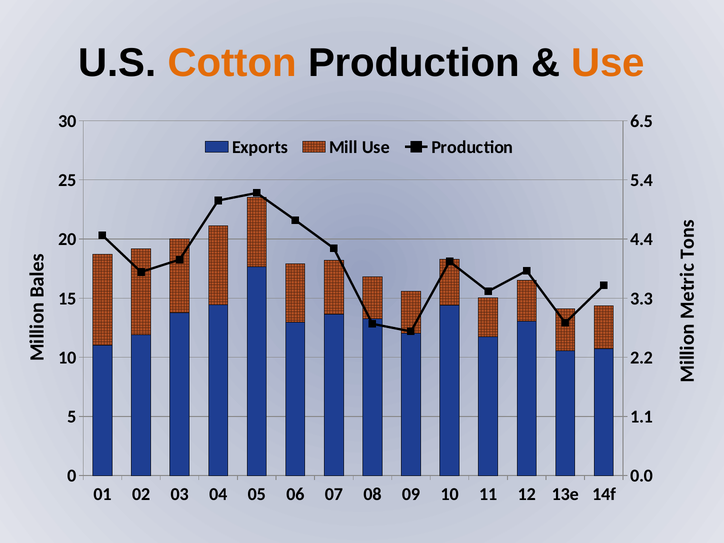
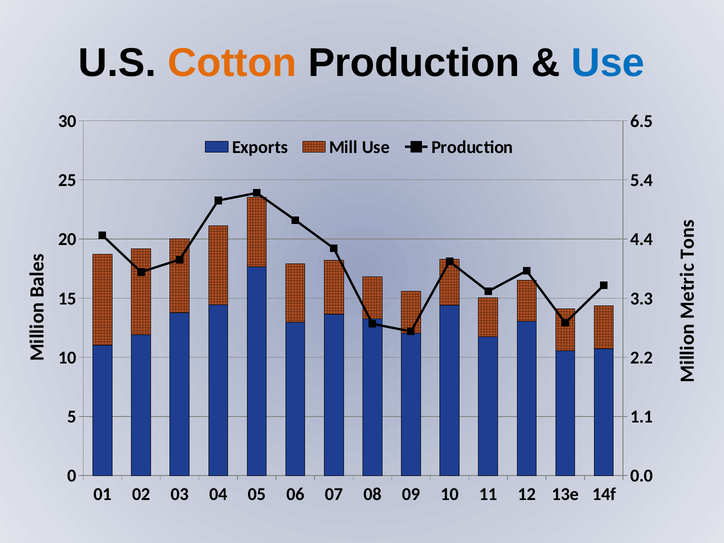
Use at (608, 63) colour: orange -> blue
